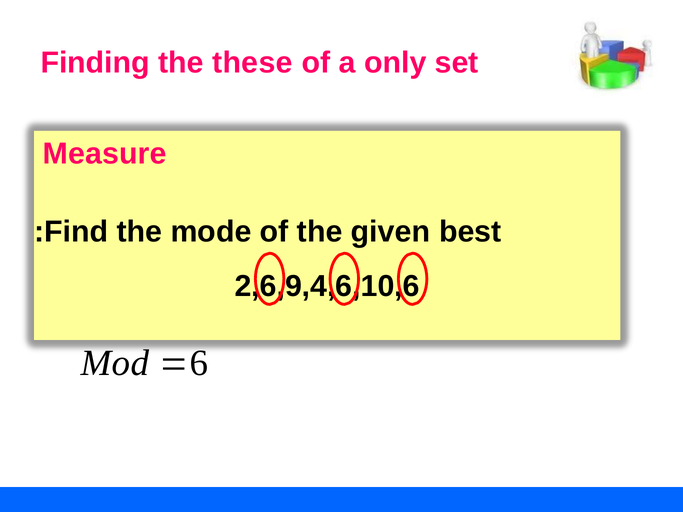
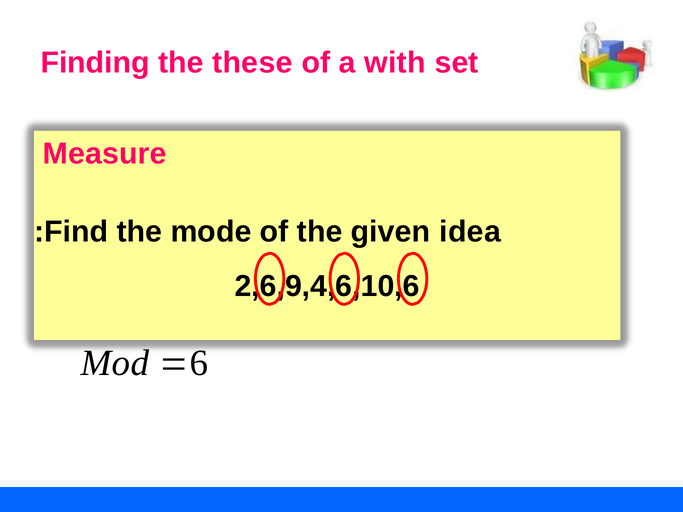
only: only -> with
best: best -> idea
